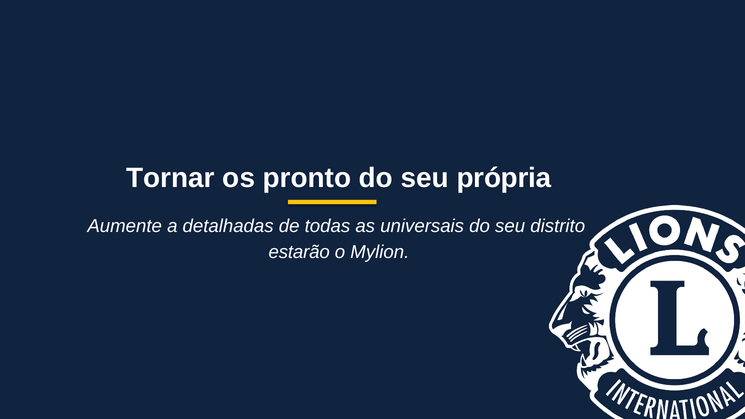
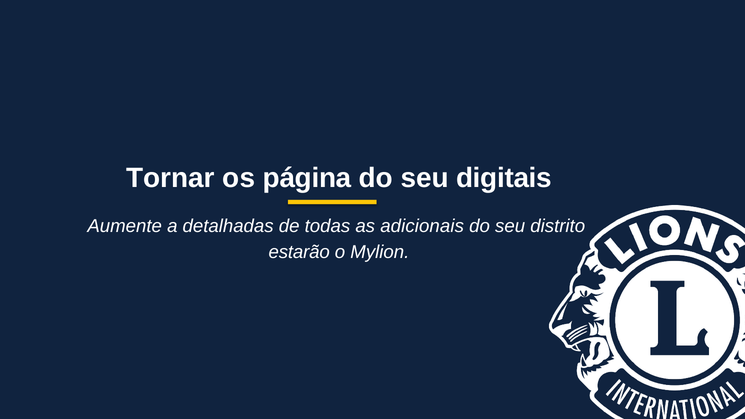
pronto: pronto -> página
própria: própria -> digitais
universais: universais -> adicionais
